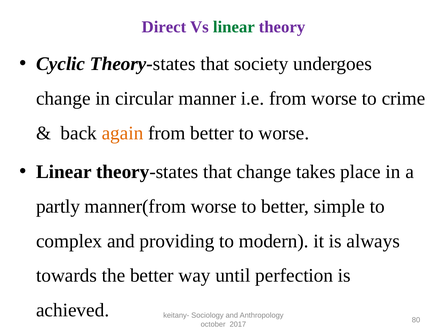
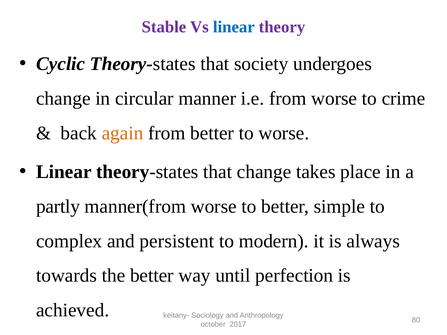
Direct: Direct -> Stable
linear at (234, 27) colour: green -> blue
providing: providing -> persistent
